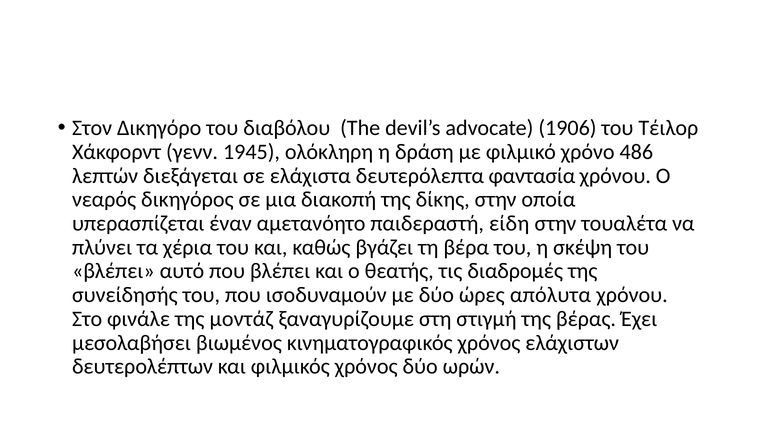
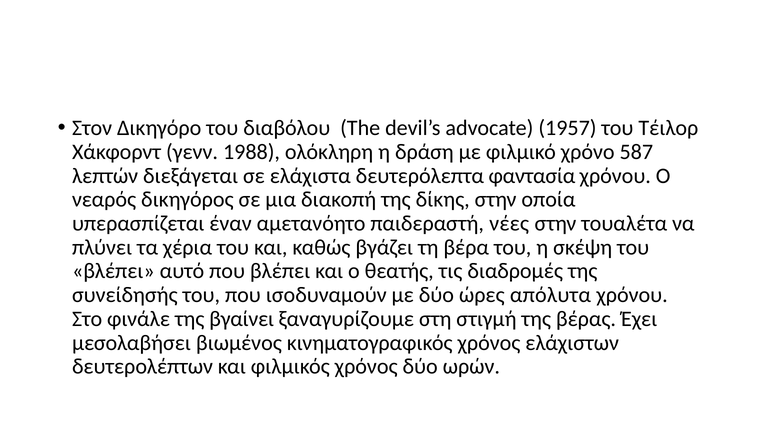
1906: 1906 -> 1957
1945: 1945 -> 1988
486: 486 -> 587
είδη: είδη -> νέες
μοντάζ: μοντάζ -> βγαίνει
